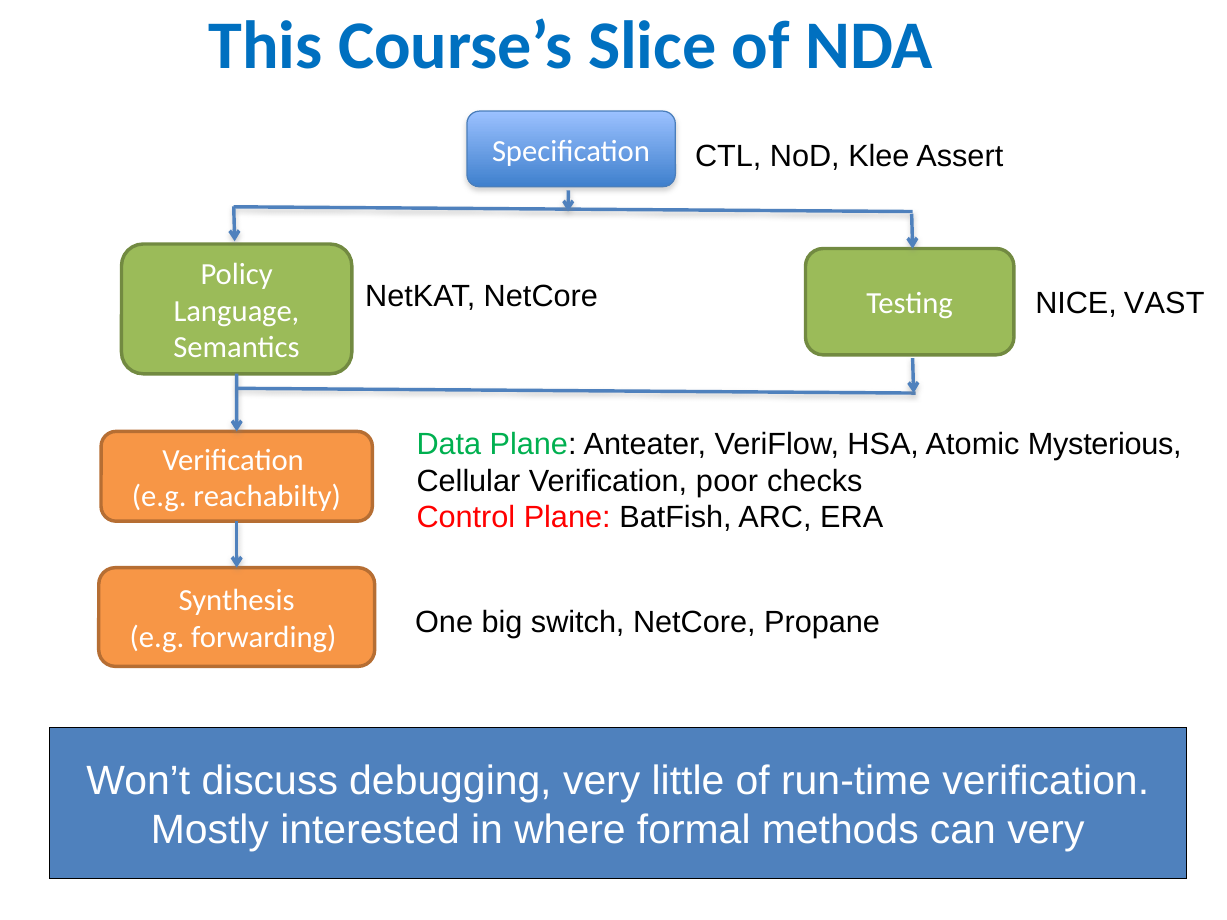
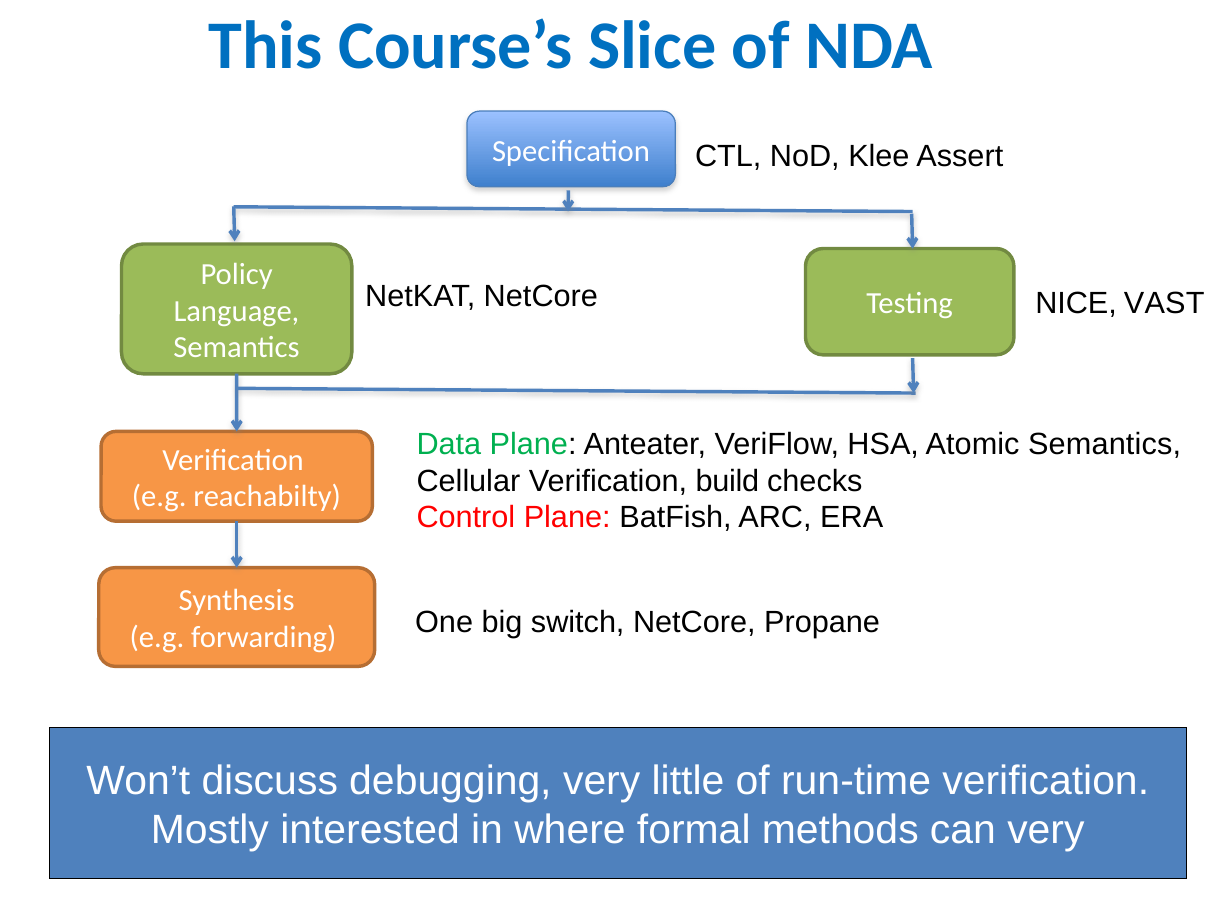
Atomic Mysterious: Mysterious -> Semantics
poor: poor -> build
